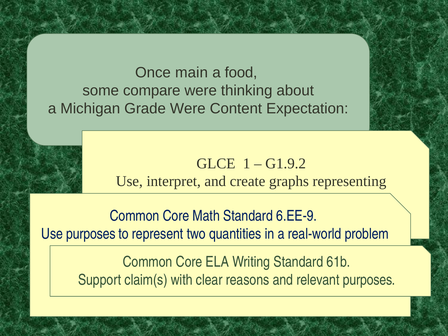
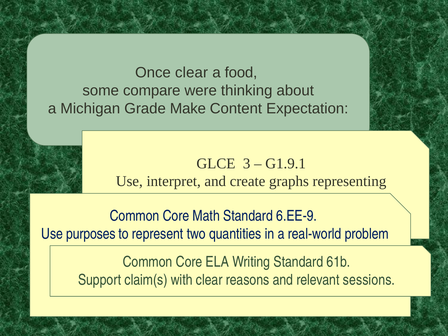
Once main: main -> clear
Grade Were: Were -> Make
1: 1 -> 3
G1.9.2: G1.9.2 -> G1.9.1
purposes at (369, 280): purposes -> sessions
